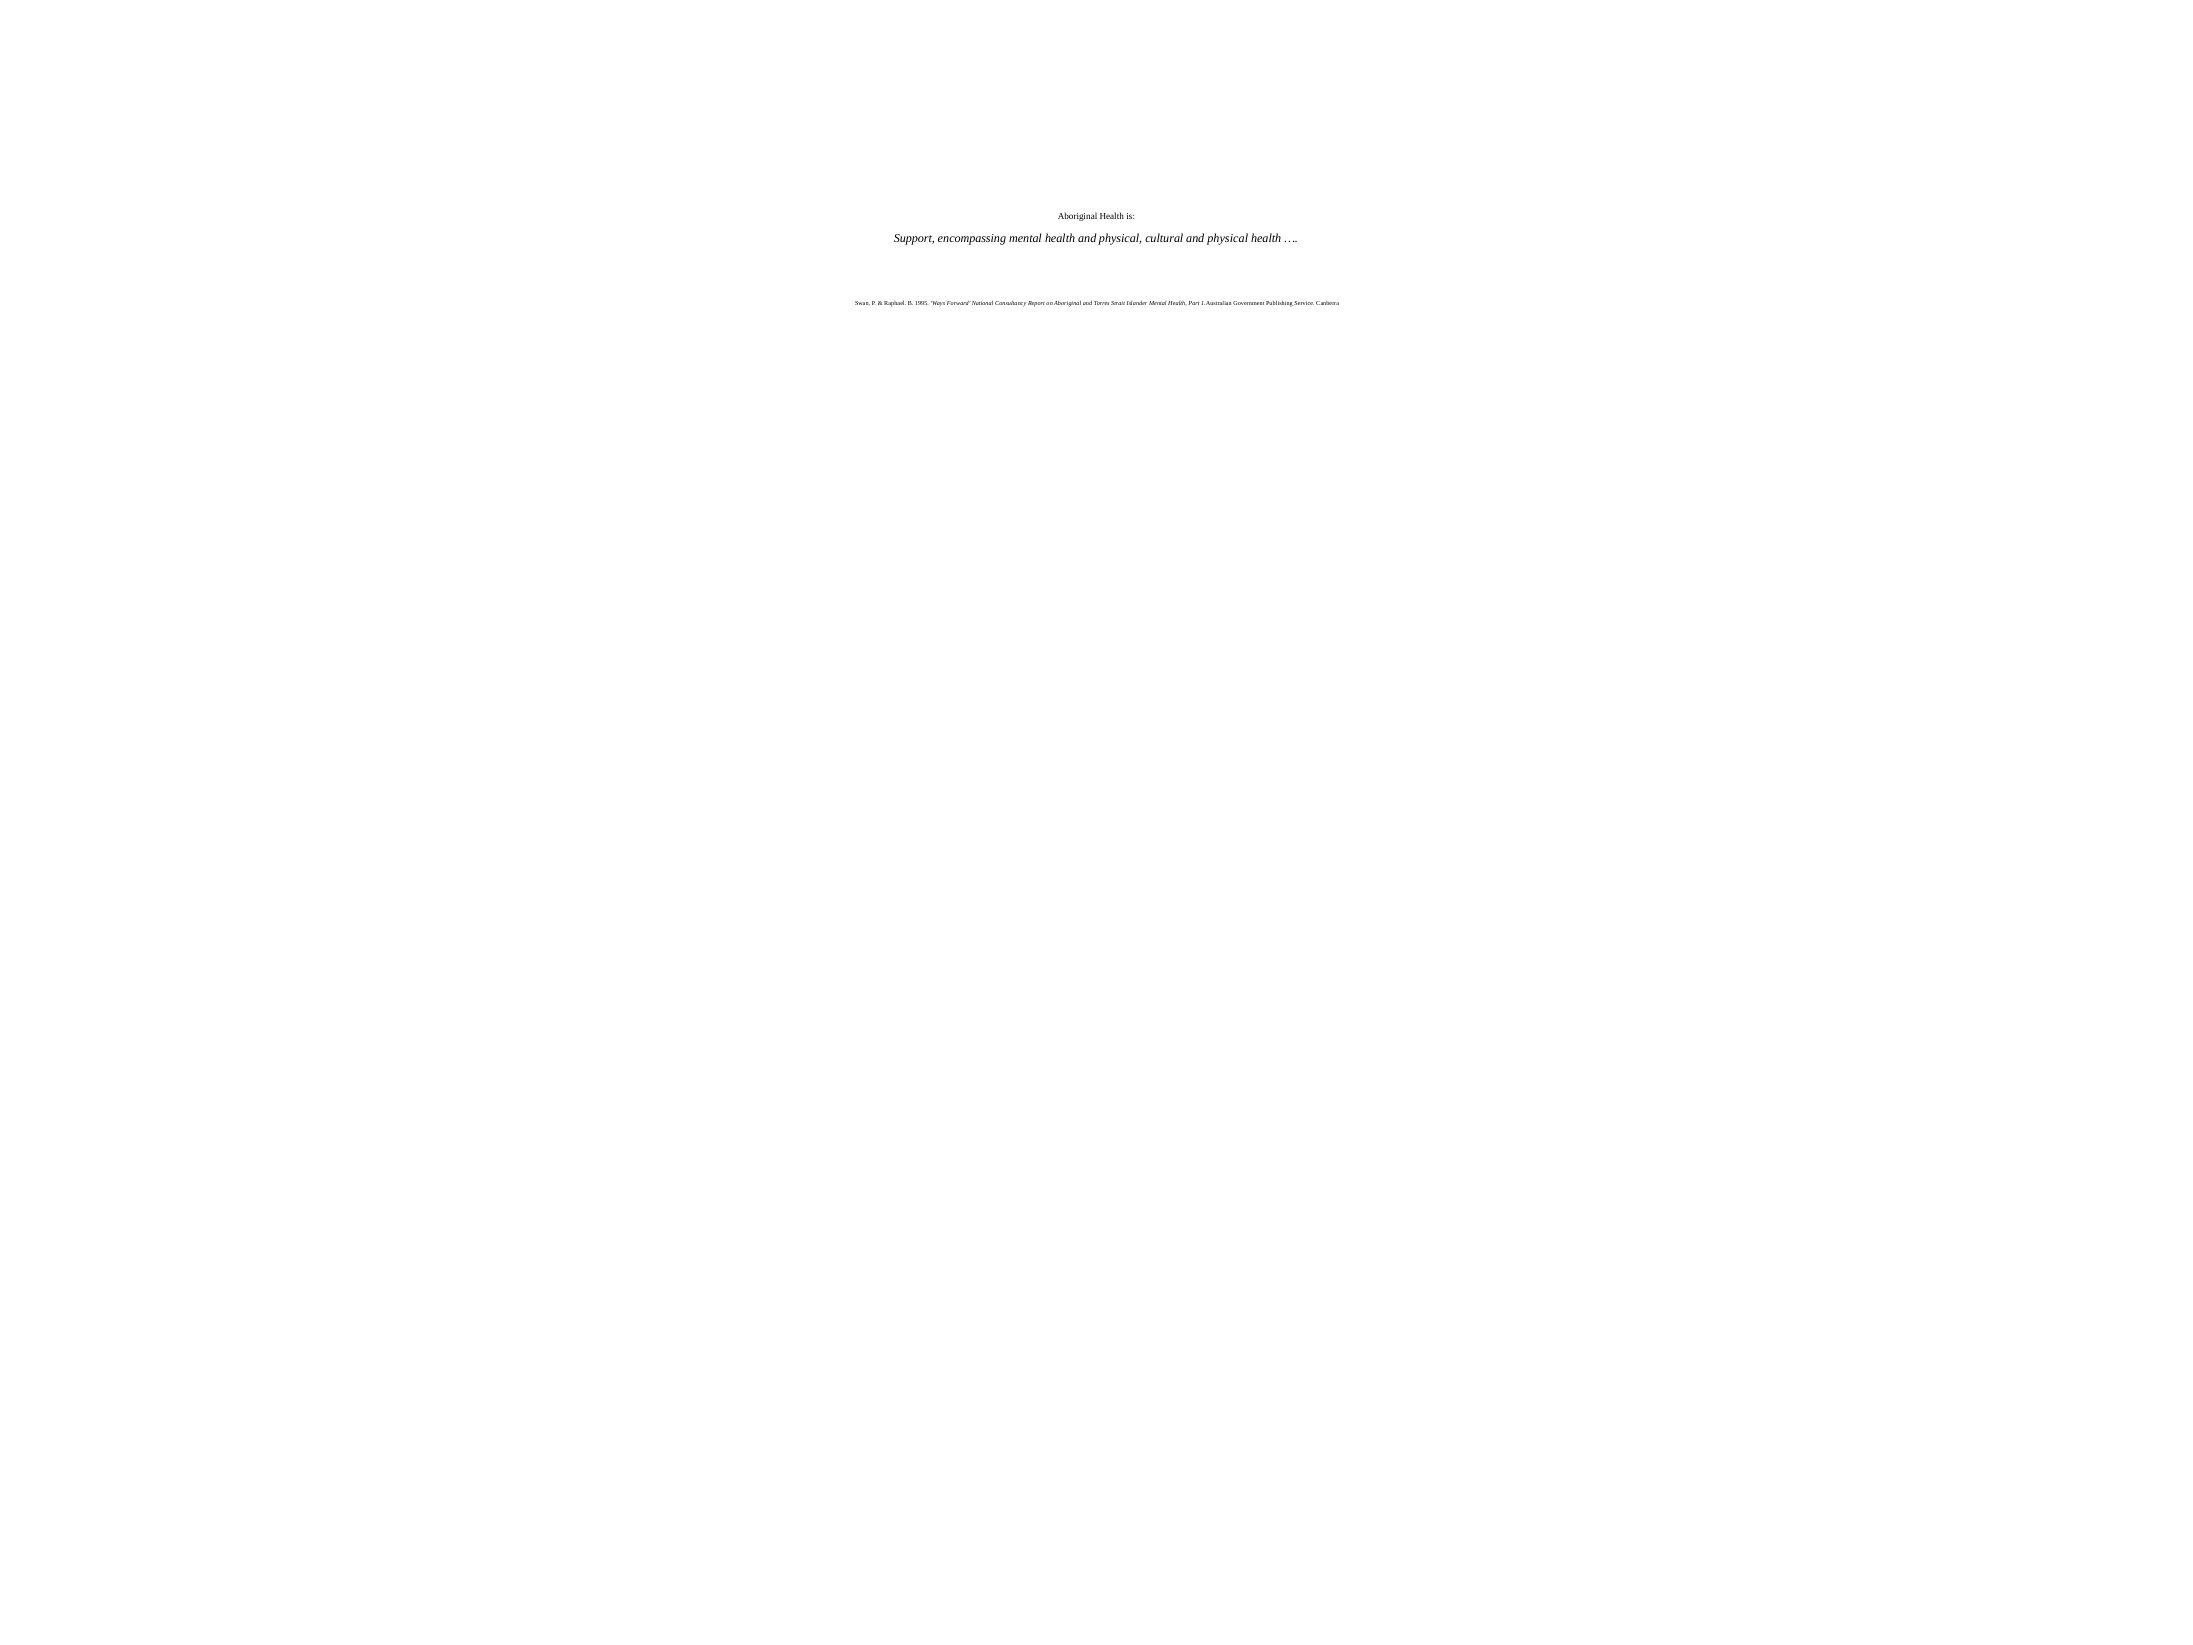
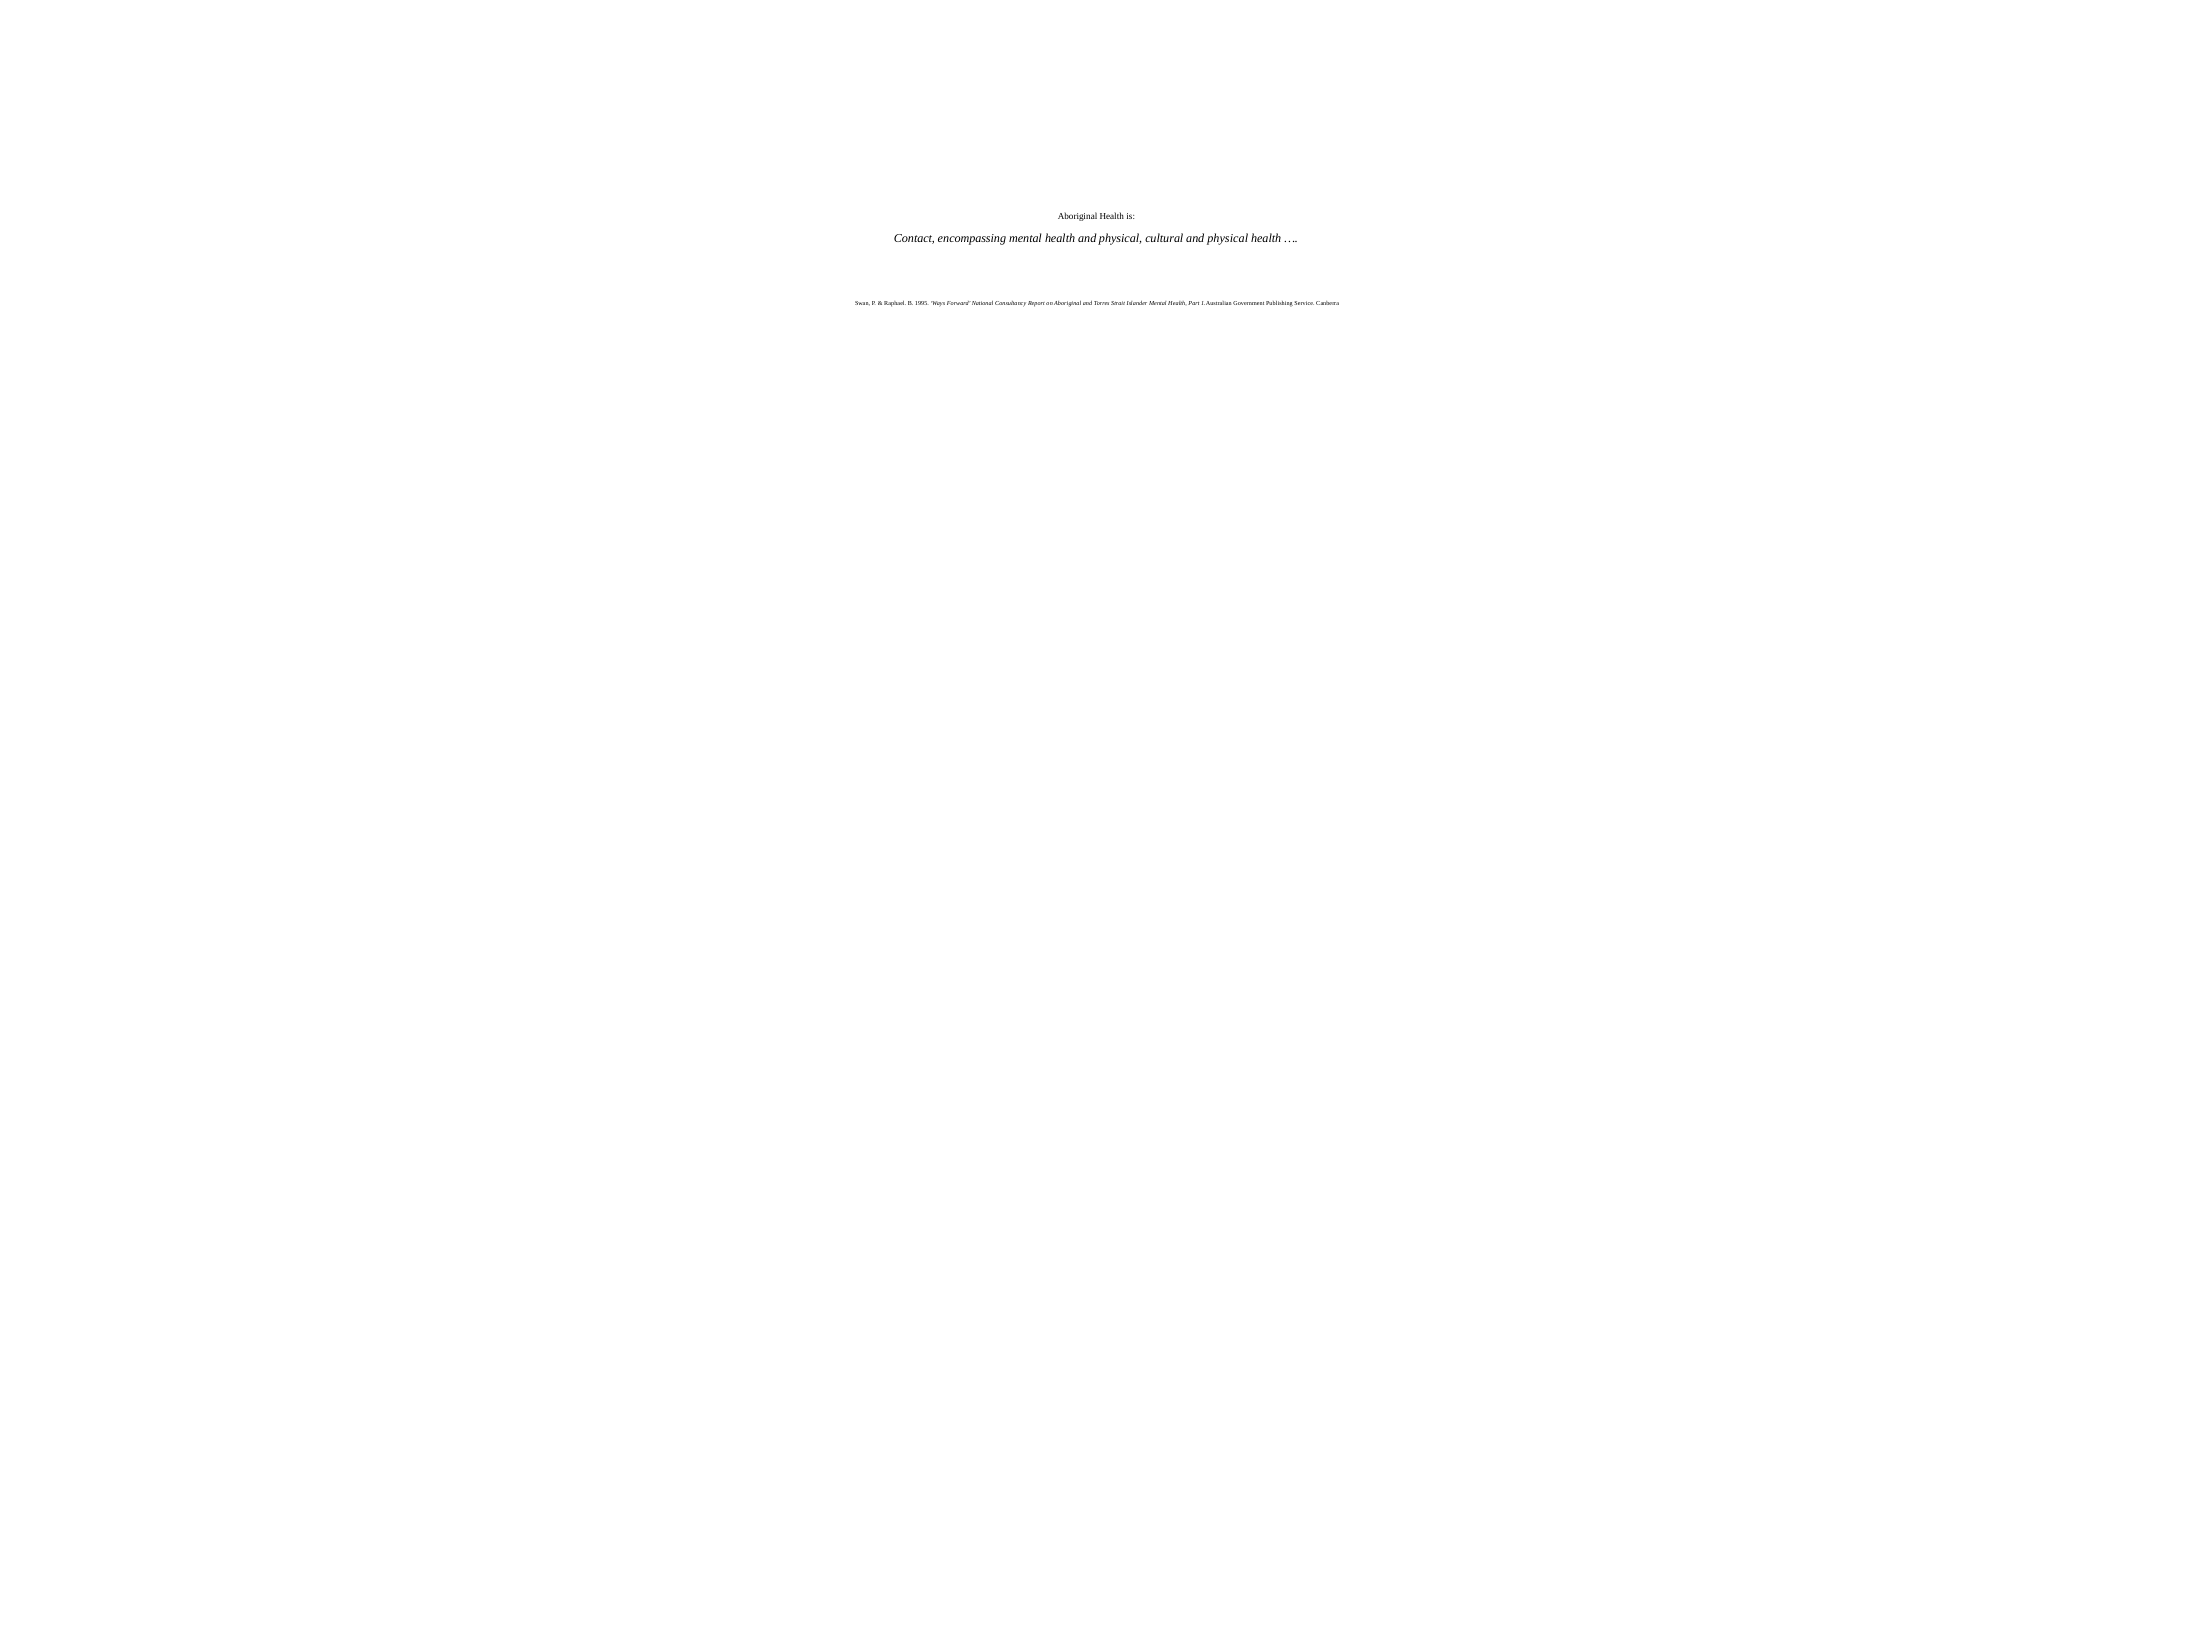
Support: Support -> Contact
